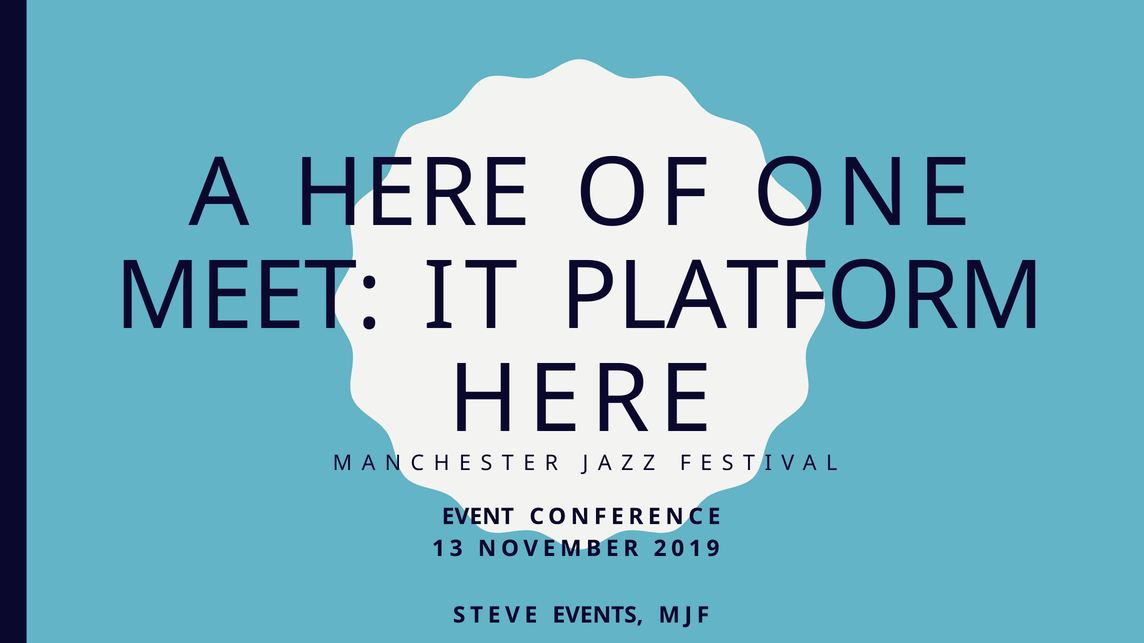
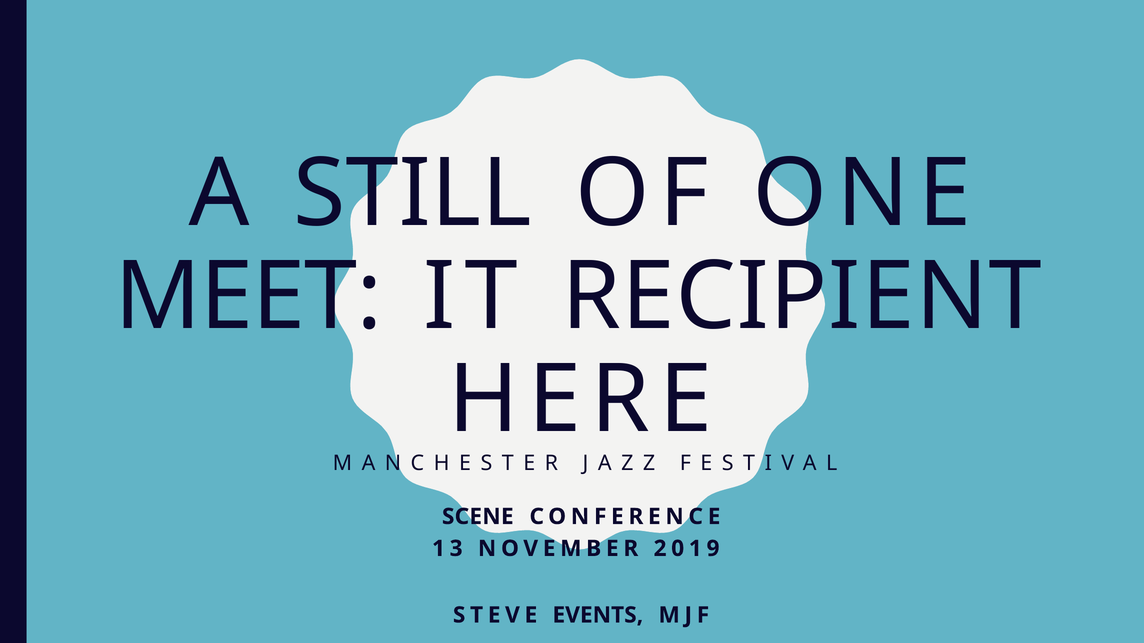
A HERE: HERE -> STILL
PLATFORM: PLATFORM -> RECIPIENT
EVENT: EVENT -> SCENE
